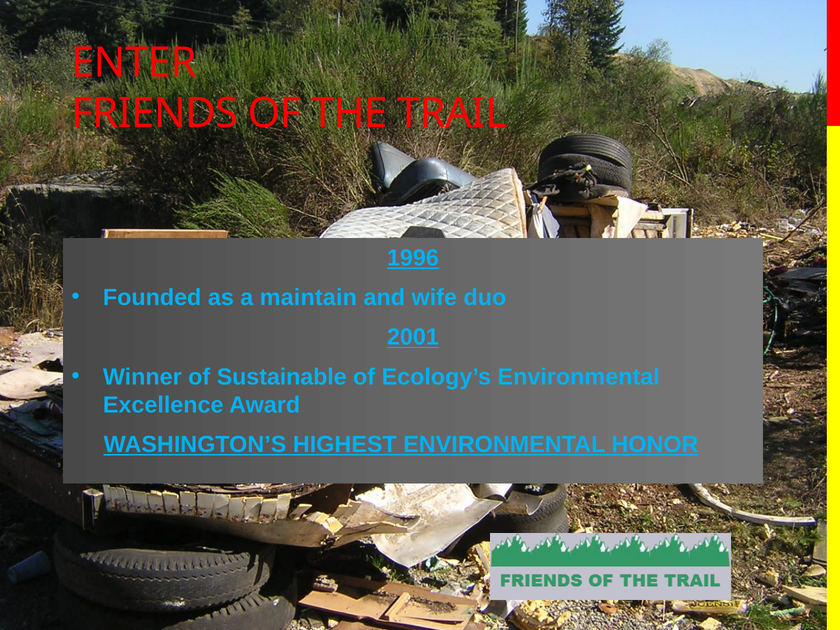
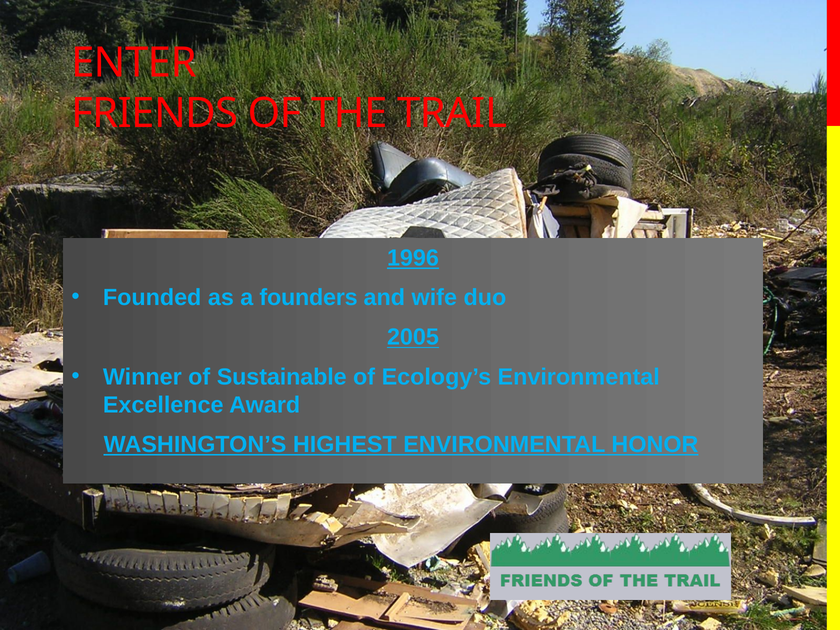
maintain: maintain -> founders
2001: 2001 -> 2005
